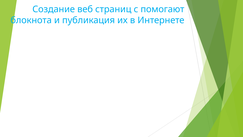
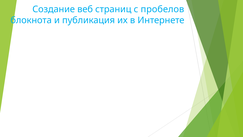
помогают: помогают -> пробелов
